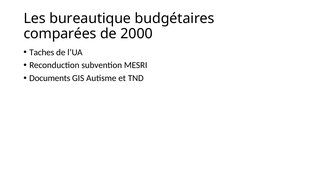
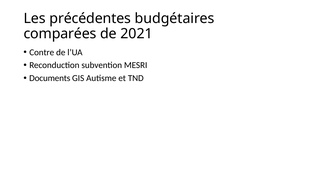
bureautique: bureautique -> précédentes
2000: 2000 -> 2021
Taches: Taches -> Contre
